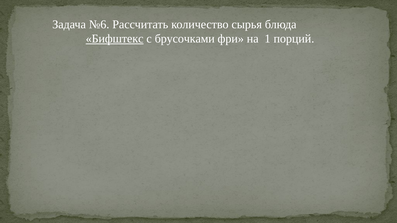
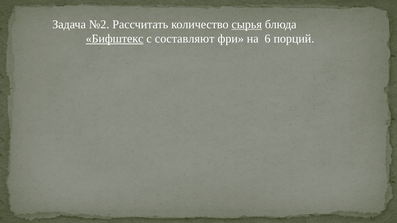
№6: №6 -> №2
сырья underline: none -> present
брусочками: брусочками -> составляют
1: 1 -> 6
